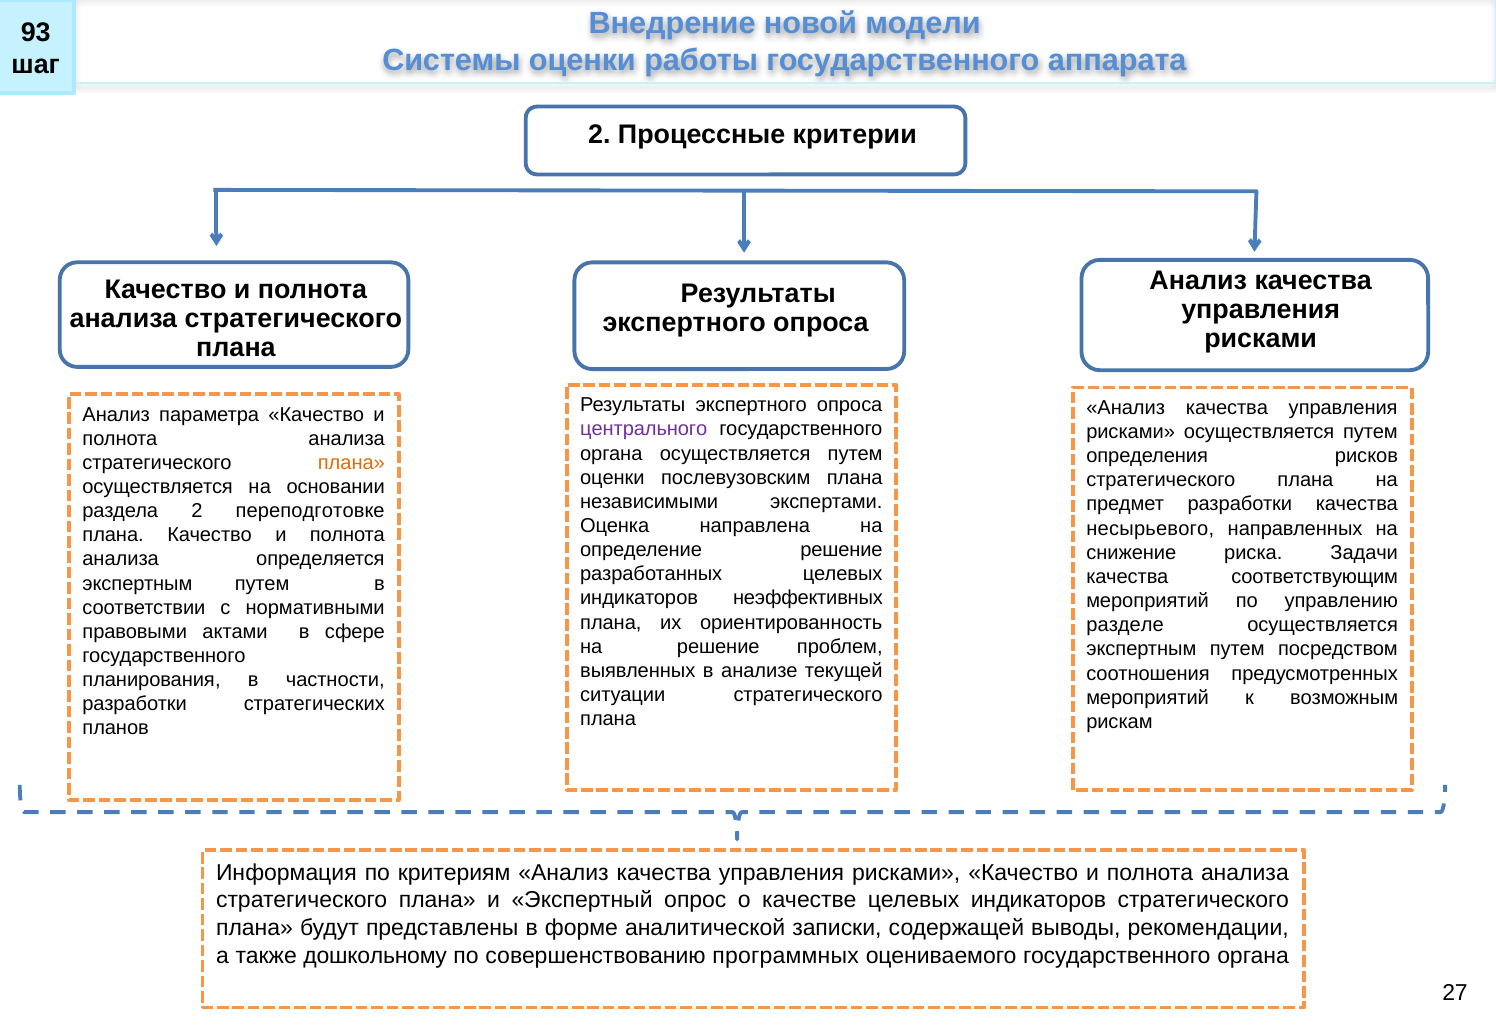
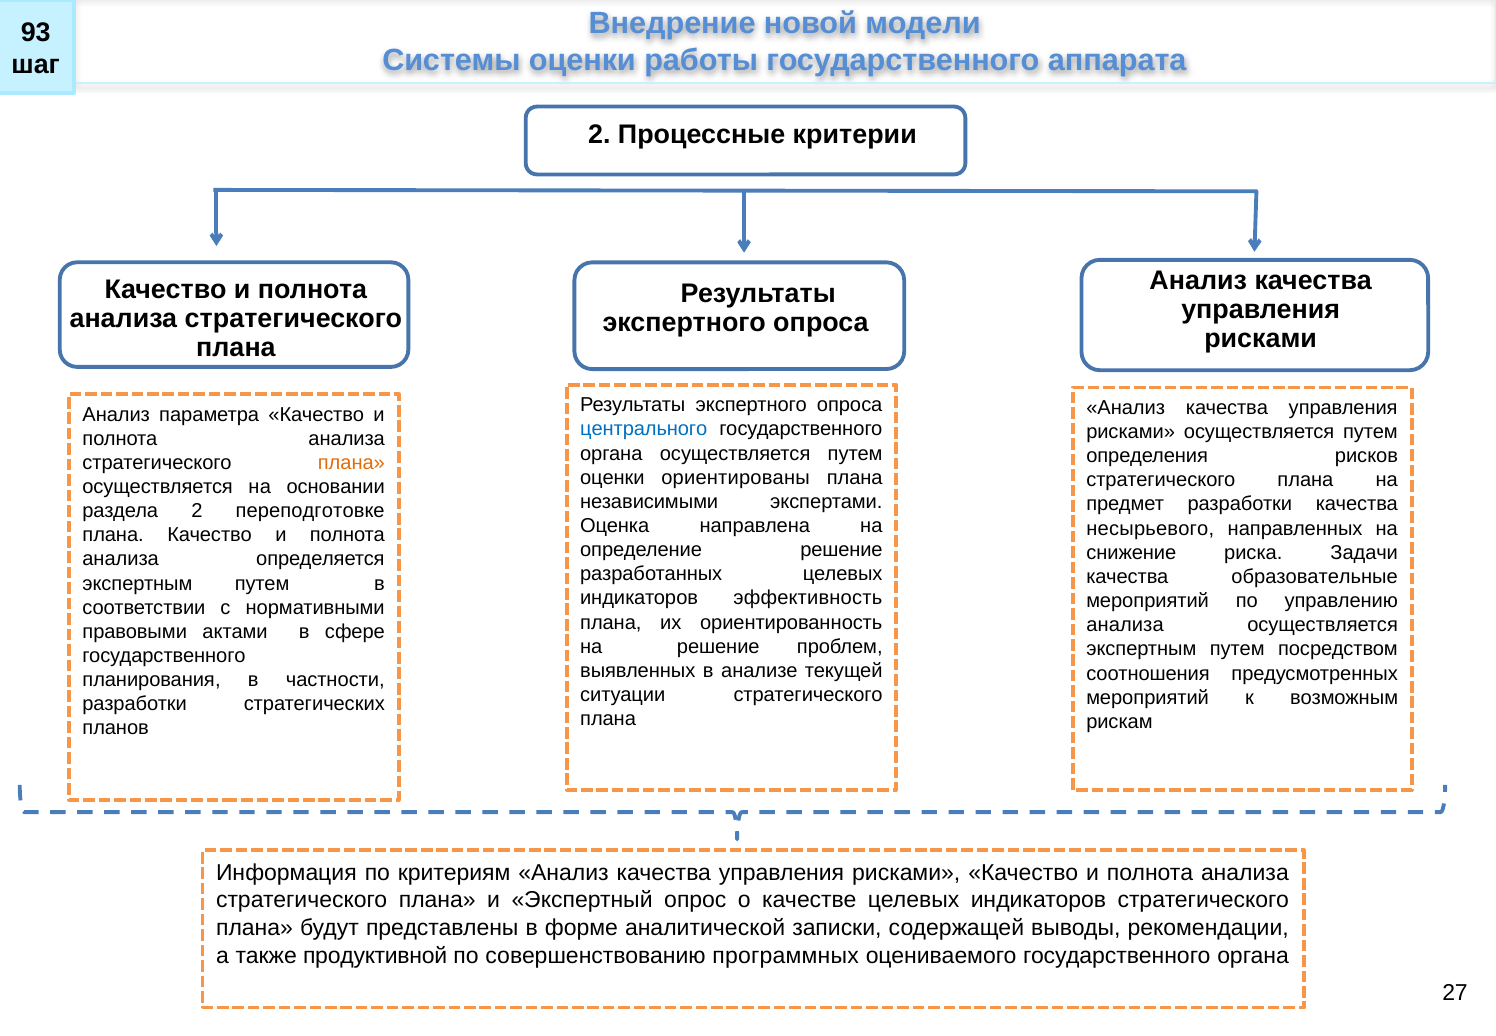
центрального colour: purple -> blue
послевузовским: послевузовским -> ориентированы
соответствующим: соответствующим -> образовательные
неэффективных: неэффективных -> эффективность
разделе at (1125, 625): разделе -> анализа
дошкольному: дошкольному -> продуктивной
